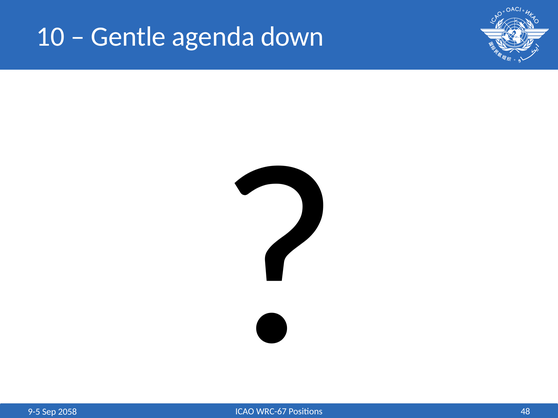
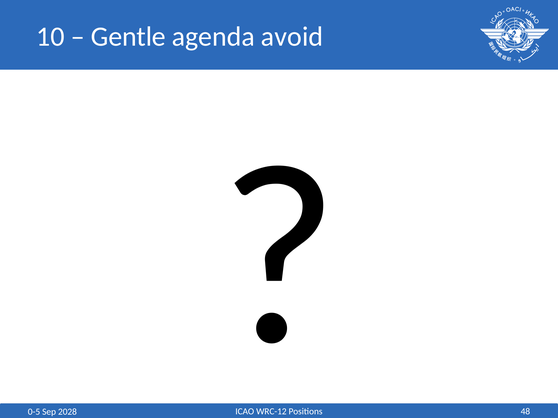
down: down -> avoid
WRC-67: WRC-67 -> WRC-12
9-5: 9-5 -> 0-5
2058: 2058 -> 2028
